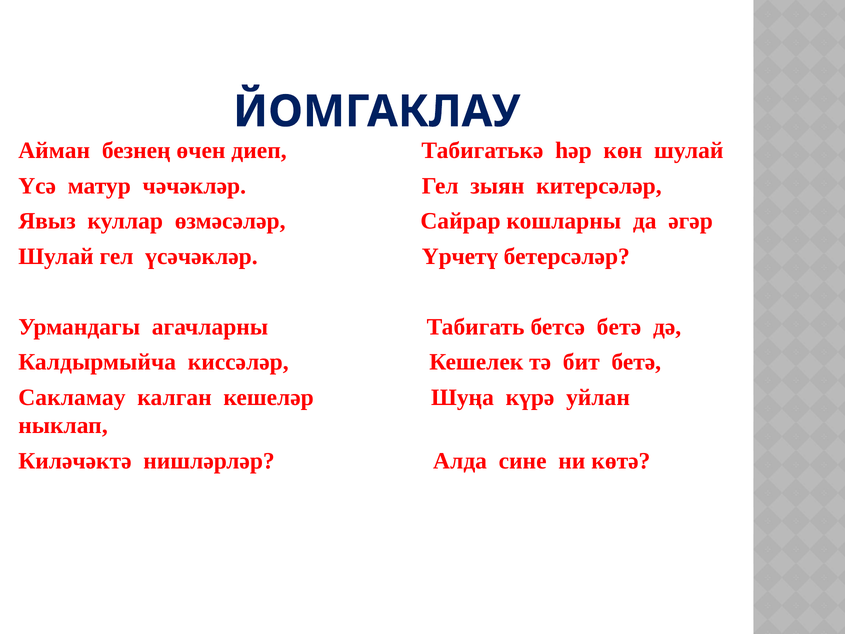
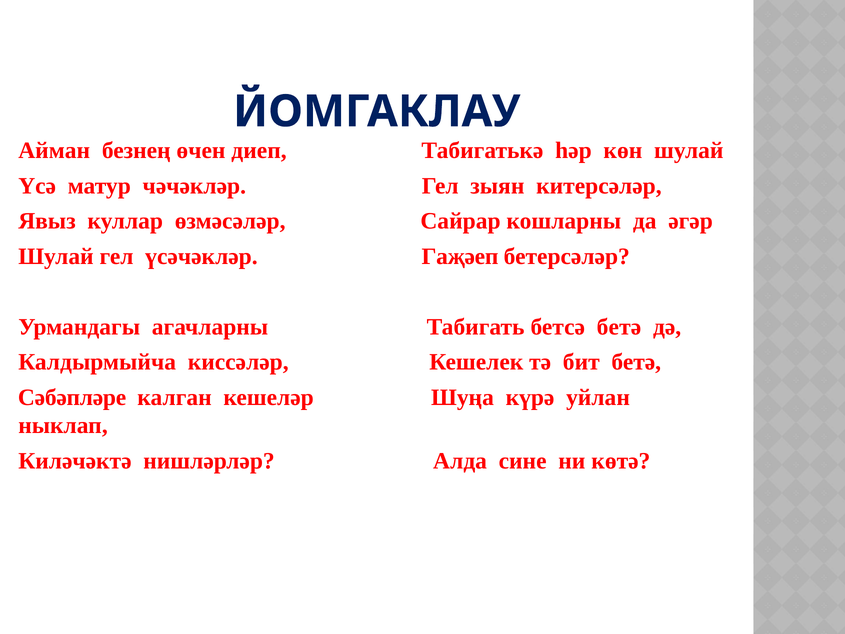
Үрчетү: Үрчетү -> Гаҗәеп
Сакламау: Сакламау -> Сәбәпләре
